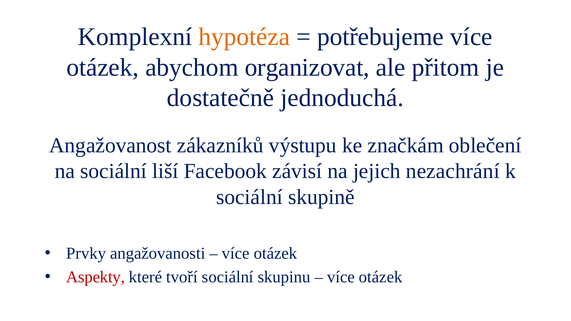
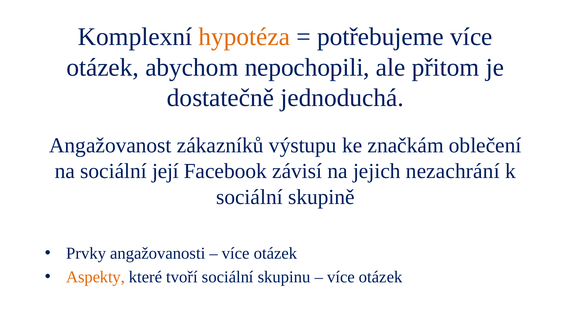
organizovat: organizovat -> nepochopili
liší: liší -> její
Aspekty colour: red -> orange
